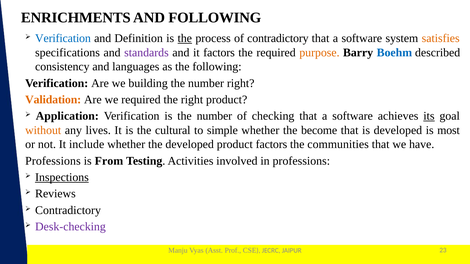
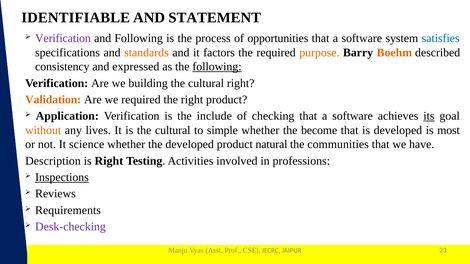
ENRICHMENTS: ENRICHMENTS -> IDENTIFIABLE
AND FOLLOWING: FOLLOWING -> STATEMENT
Verification at (63, 38) colour: blue -> purple
and Definition: Definition -> Following
the at (185, 38) underline: present -> none
of contradictory: contradictory -> opportunities
satisfies colour: orange -> blue
standards colour: purple -> orange
Boehm colour: blue -> orange
languages: languages -> expressed
following at (217, 67) underline: none -> present
building the number: number -> cultural
is the number: number -> include
include: include -> science
product factors: factors -> natural
Professions at (53, 161): Professions -> Description
is From: From -> Right
Contradictory at (68, 210): Contradictory -> Requirements
